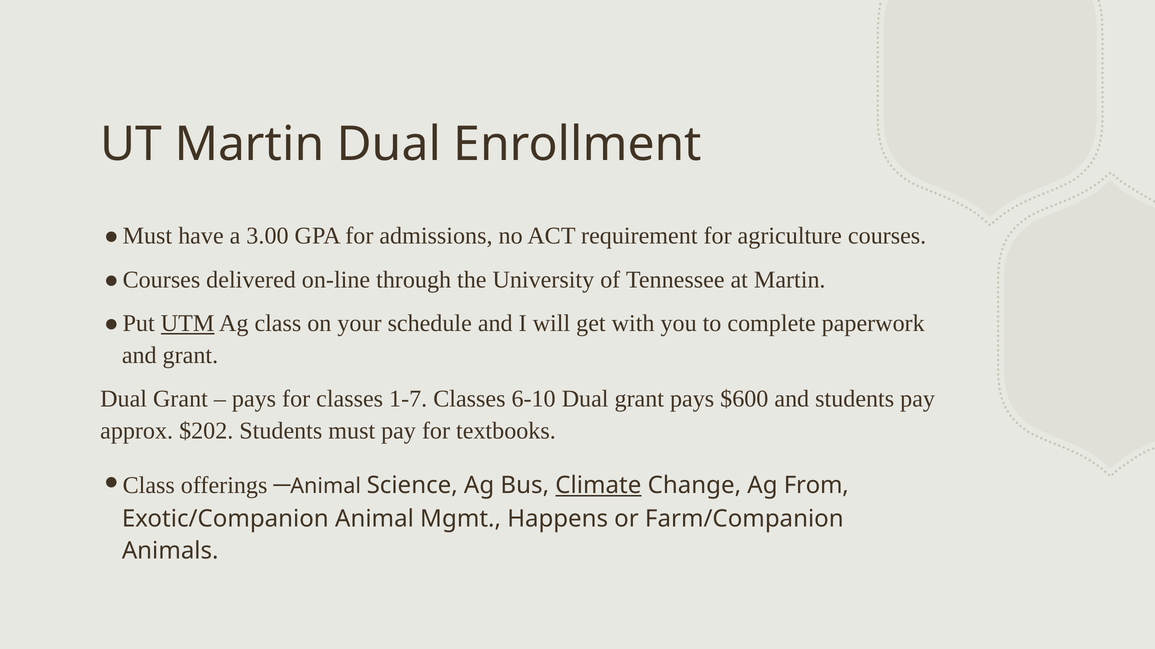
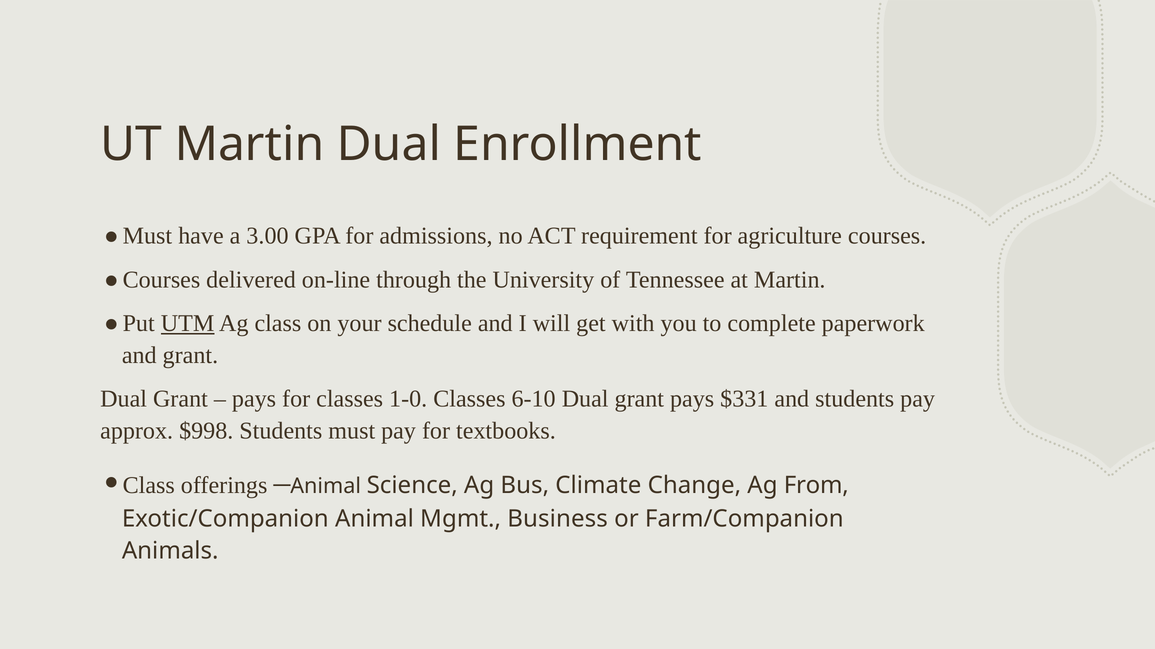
1-7: 1-7 -> 1-0
$600: $600 -> $331
$202: $202 -> $998
Climate underline: present -> none
Happens: Happens -> Business
